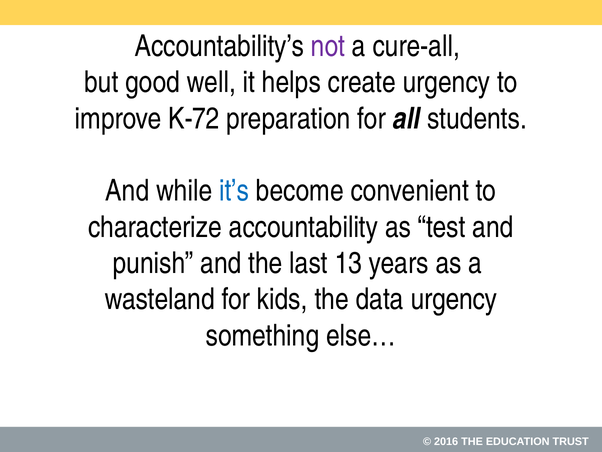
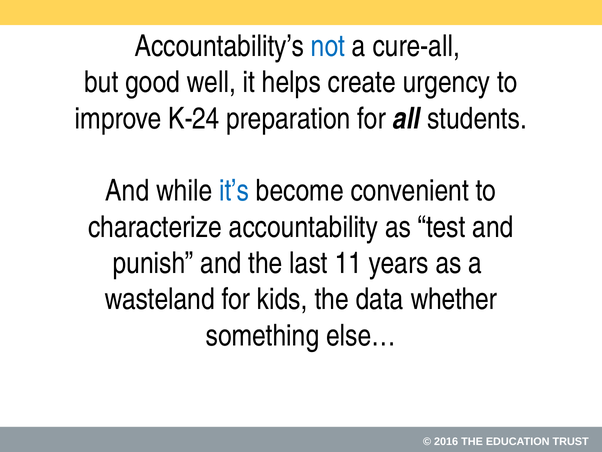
not colour: purple -> blue
K-72: K-72 -> K-24
13: 13 -> 11
data urgency: urgency -> whether
